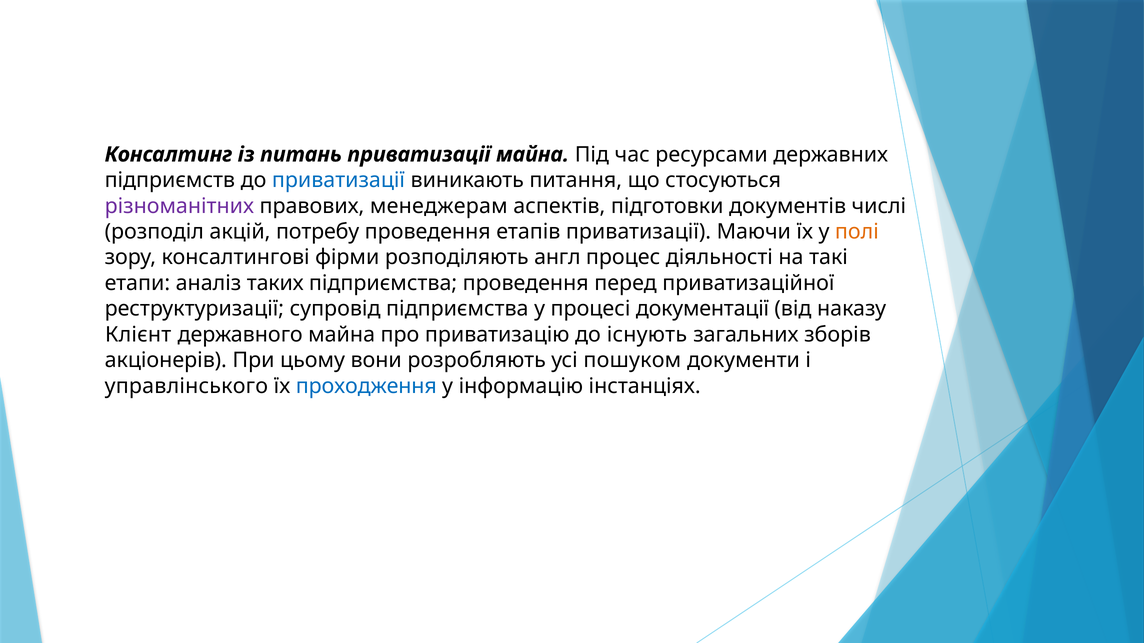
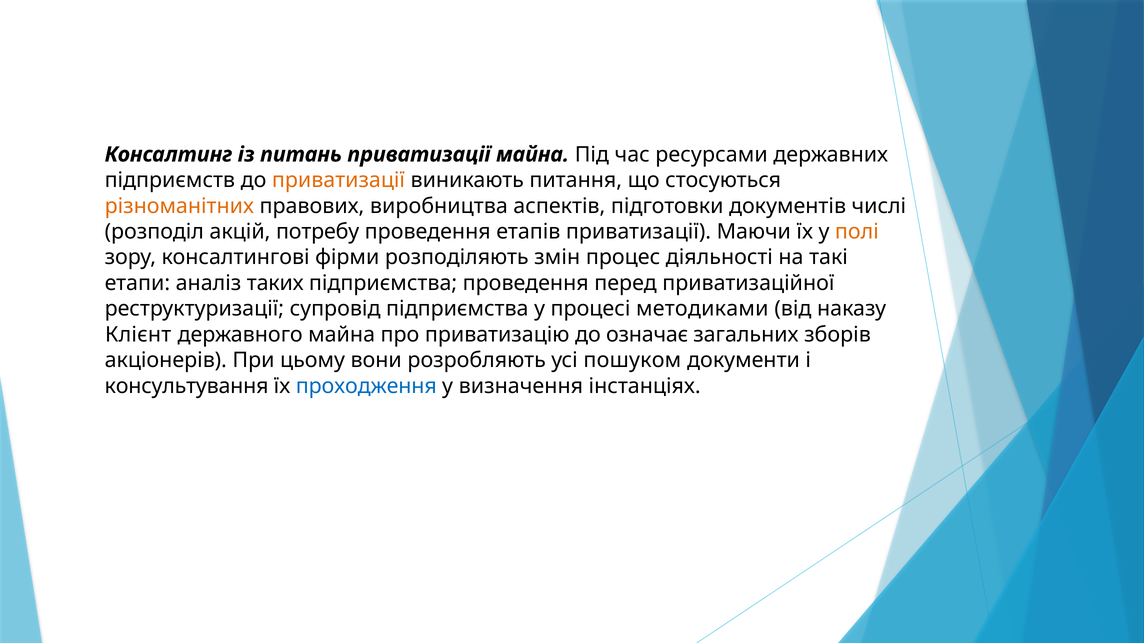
приватизації at (339, 180) colour: blue -> orange
різноманітних colour: purple -> orange
менеджерам: менеджерам -> виробництва
англ: англ -> змін
документації: документації -> методиками
існують: існують -> означає
управлінського: управлінського -> консультування
інформацію: інформацію -> визначення
